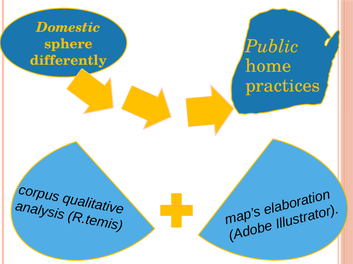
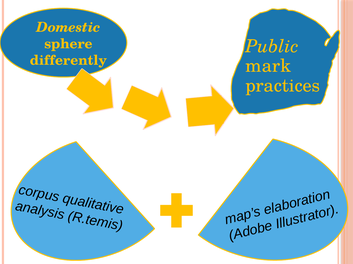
home: home -> mark
